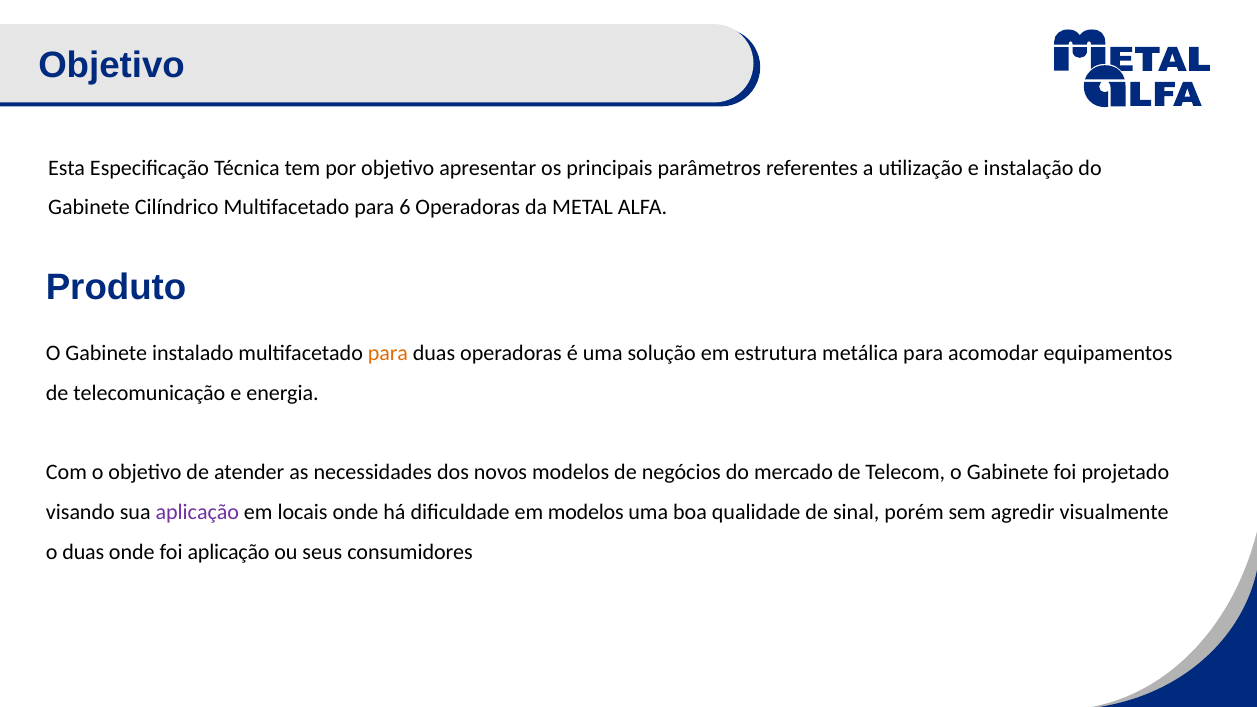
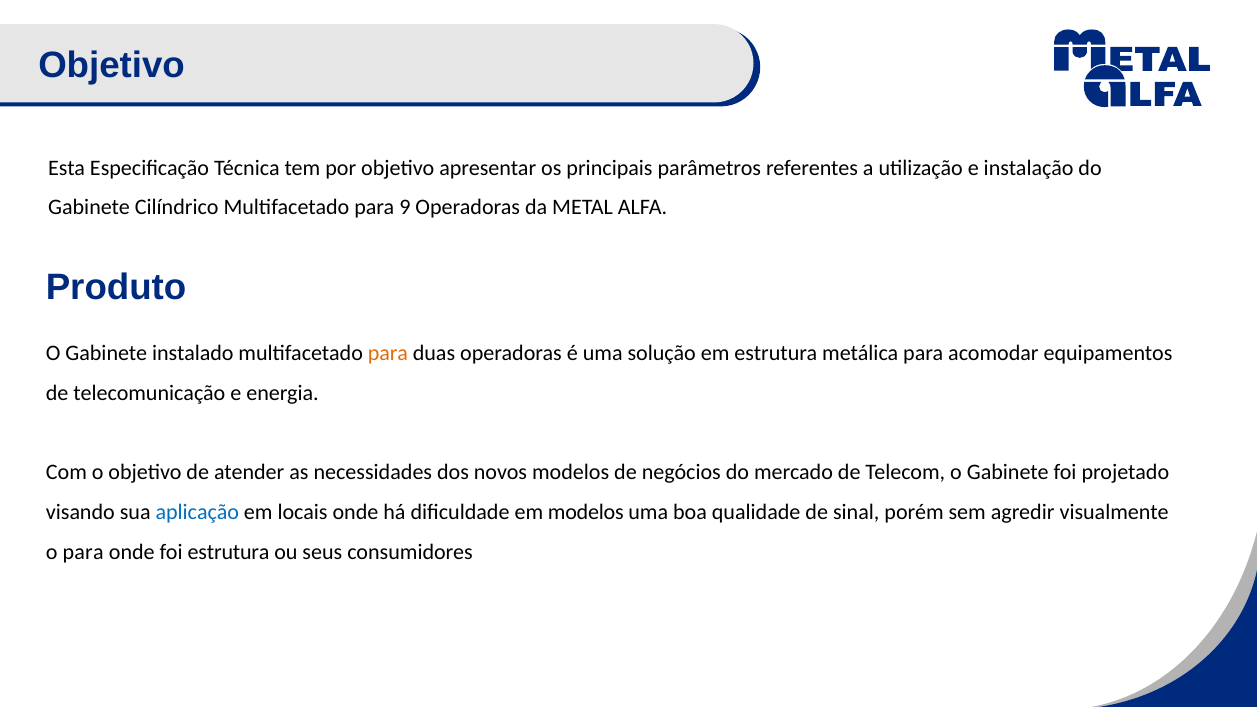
6: 6 -> 9
aplicação at (197, 512) colour: purple -> blue
o duas: duas -> para
foi aplicação: aplicação -> estrutura
